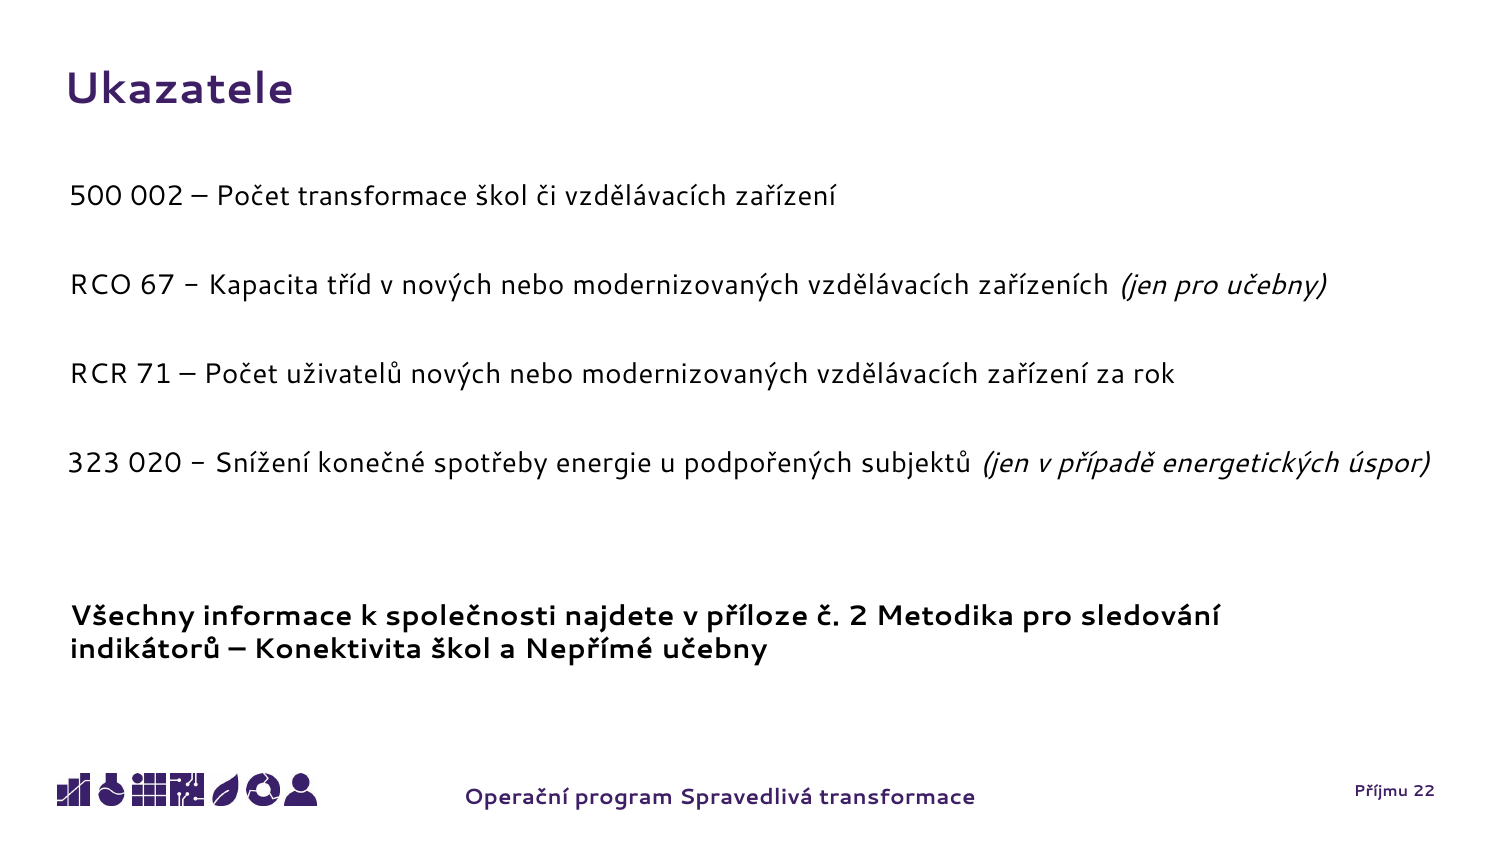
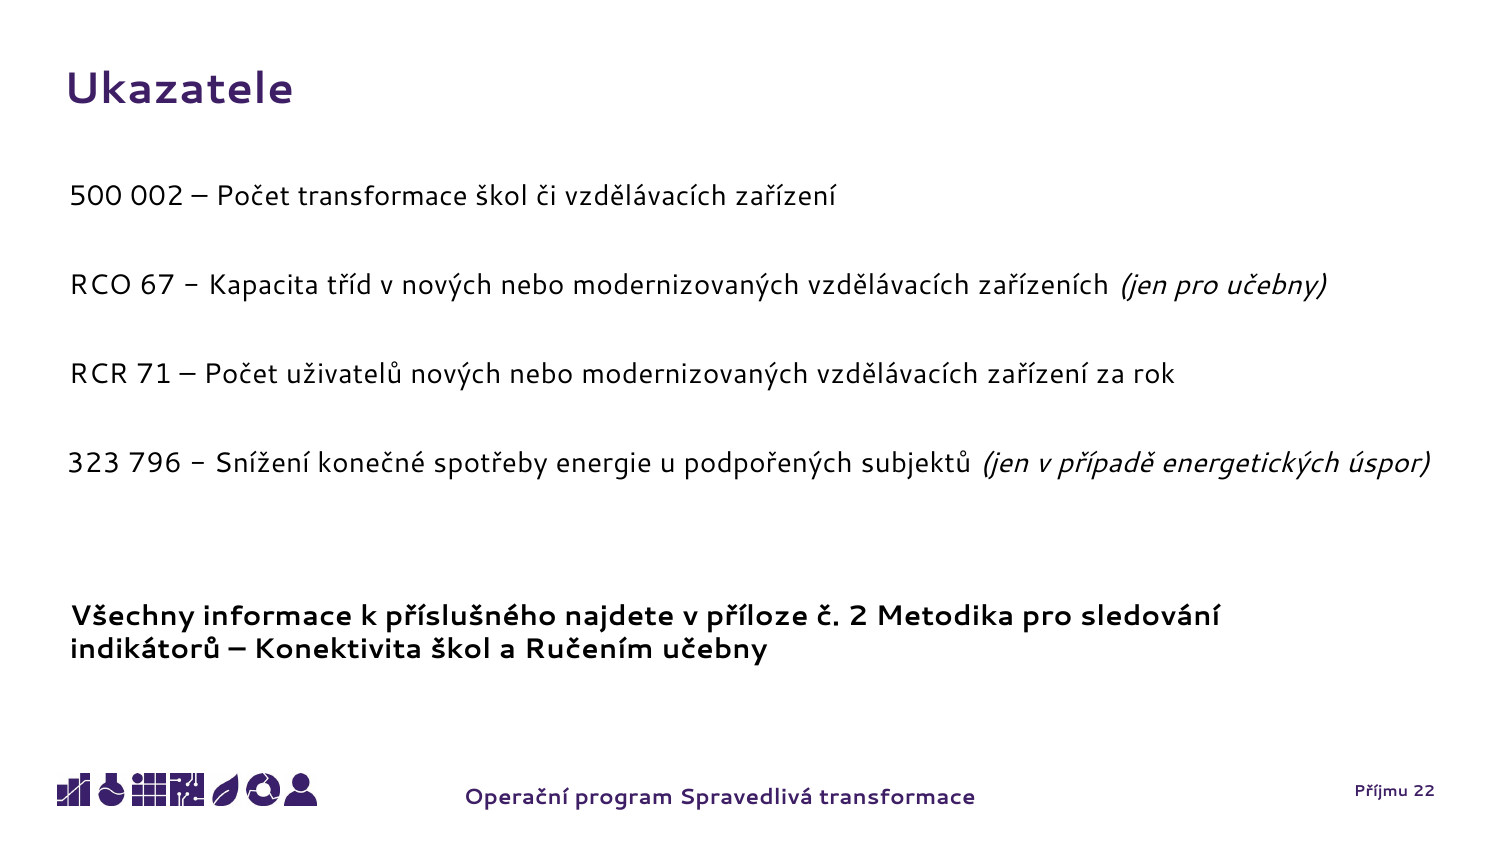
020: 020 -> 796
společnosti: společnosti -> příslušného
Nepřímé: Nepřímé -> Ručením
